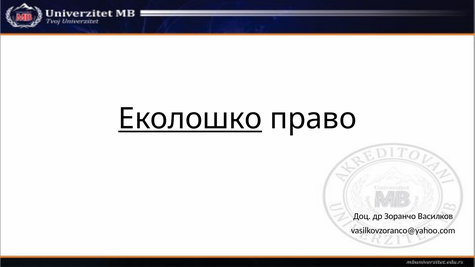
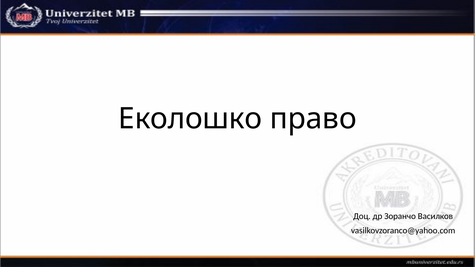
Еколошко underline: present -> none
